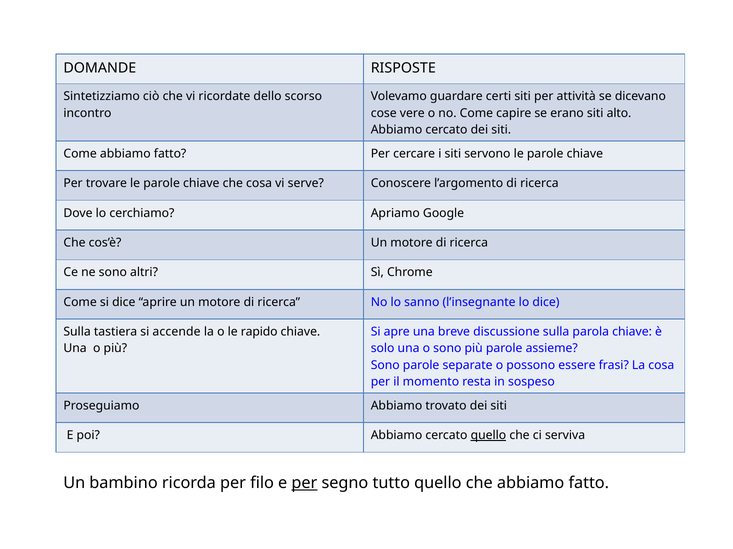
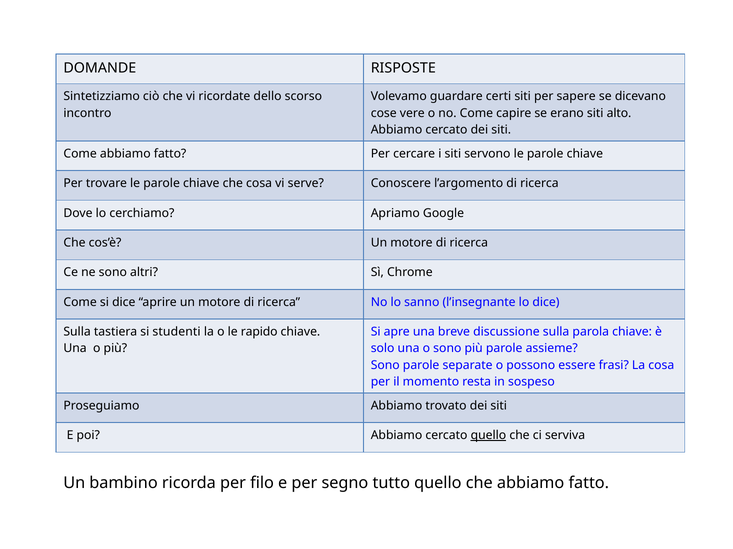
attività: attività -> sapere
accende: accende -> studenti
per at (304, 484) underline: present -> none
